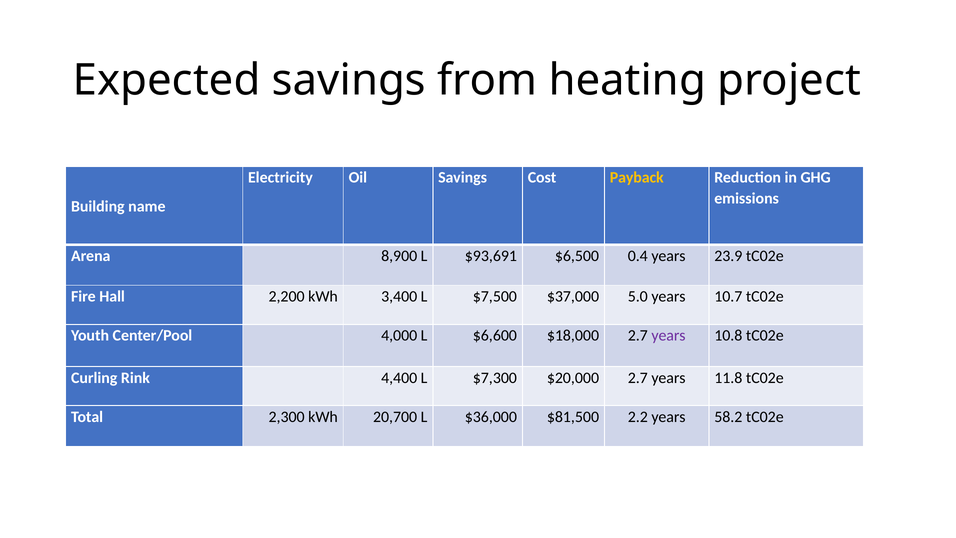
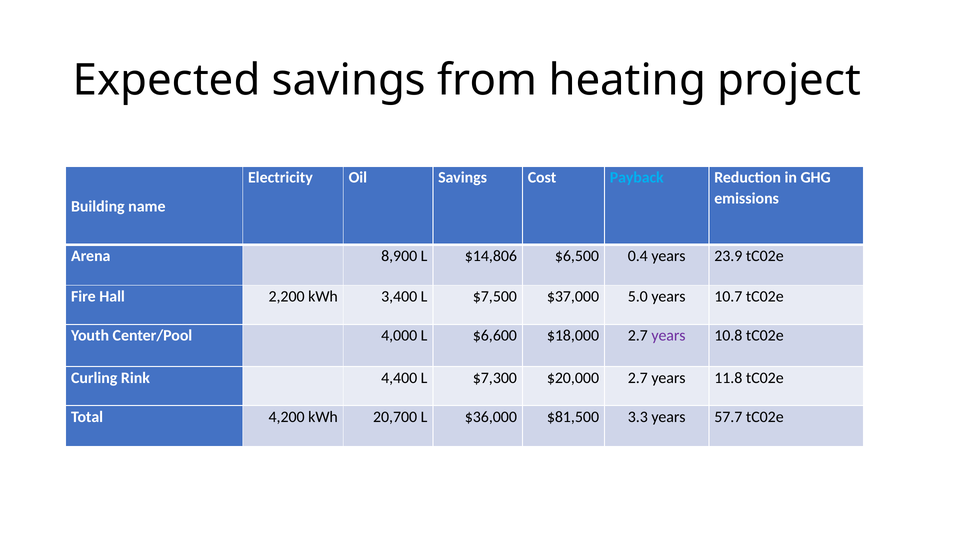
Payback colour: yellow -> light blue
$93,691: $93,691 -> $14,806
2,300: 2,300 -> 4,200
2.2: 2.2 -> 3.3
58.2: 58.2 -> 57.7
